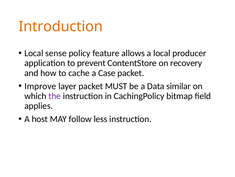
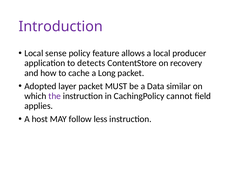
Introduction colour: orange -> purple
prevent: prevent -> detects
Case: Case -> Long
Improve: Improve -> Adopted
bitmap: bitmap -> cannot
